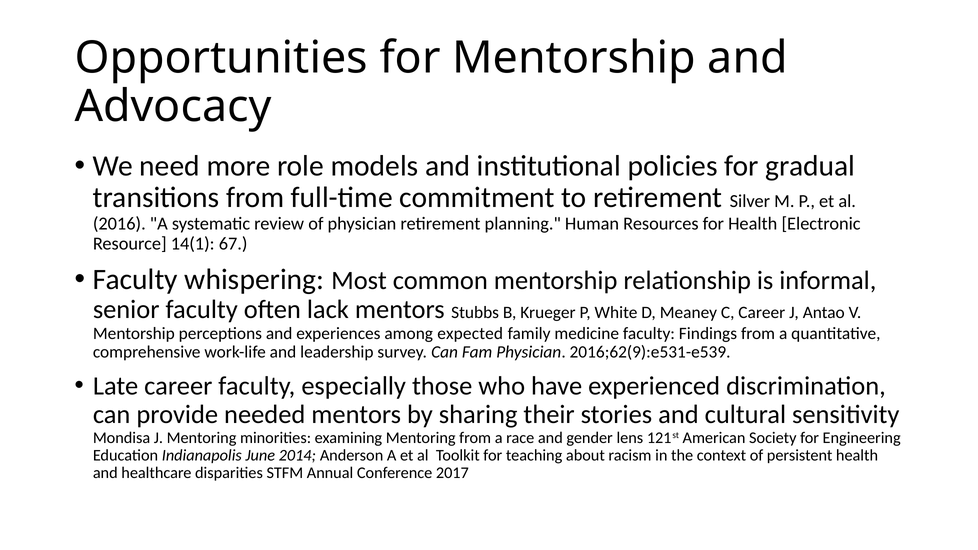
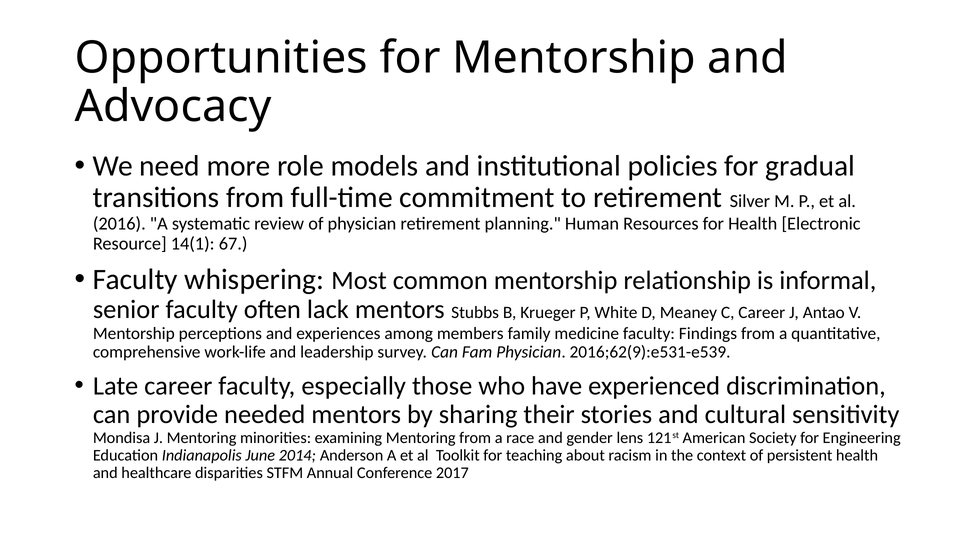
expected: expected -> members
